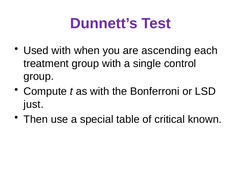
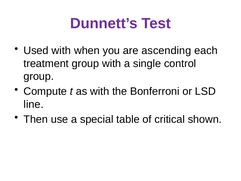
just: just -> line
known: known -> shown
